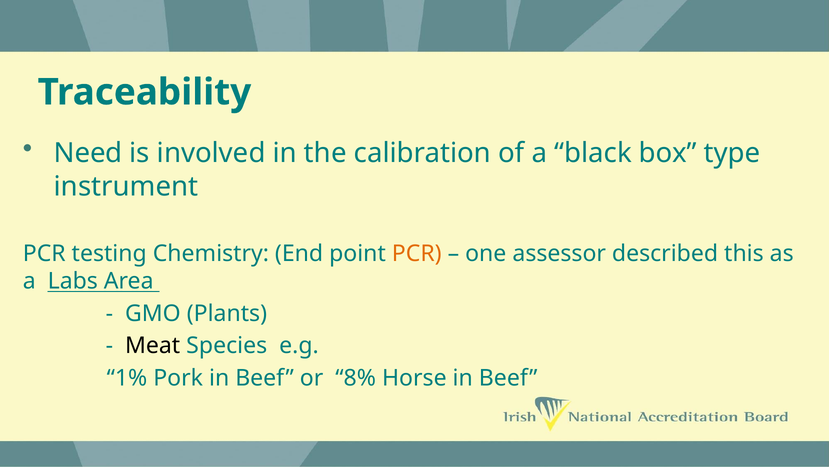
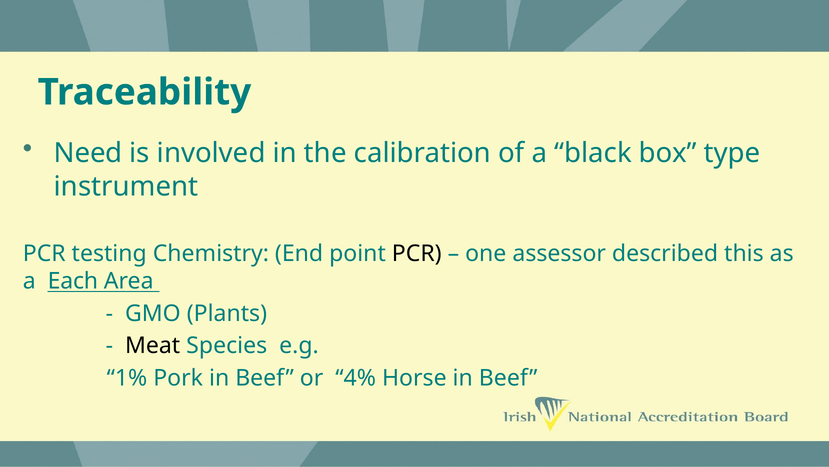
PCR at (417, 253) colour: orange -> black
Labs: Labs -> Each
8%: 8% -> 4%
